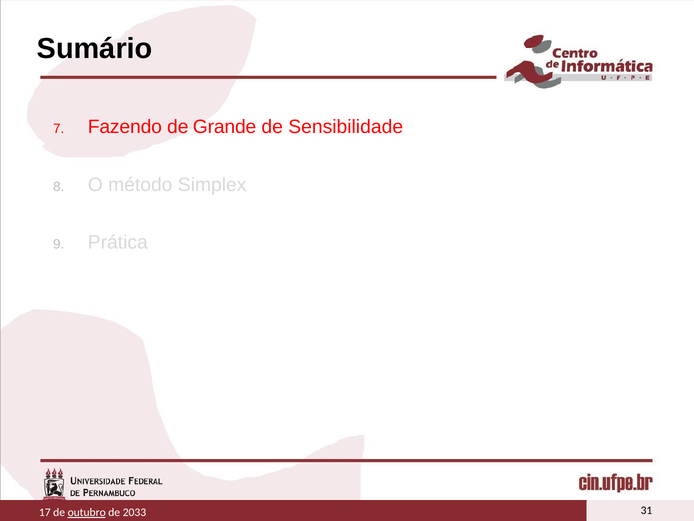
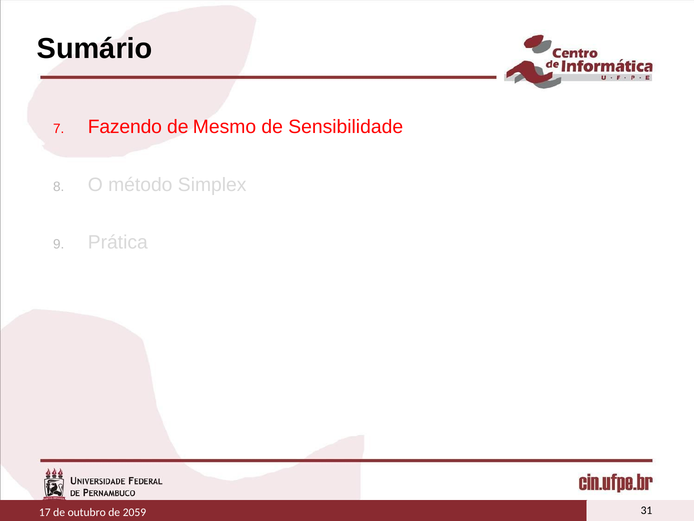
Grande: Grande -> Mesmo
outubro underline: present -> none
2033: 2033 -> 2059
